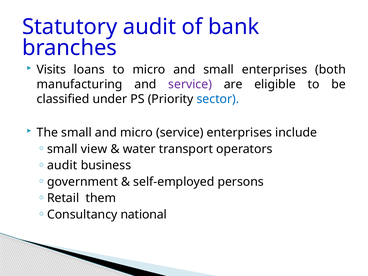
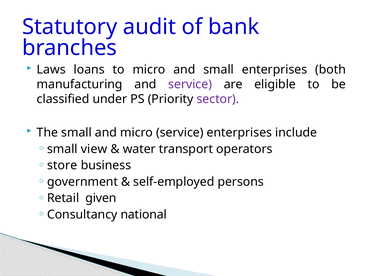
Visits: Visits -> Laws
sector colour: blue -> purple
audit at (62, 165): audit -> store
them: them -> given
